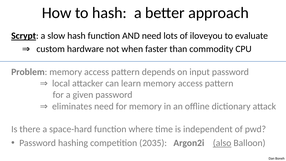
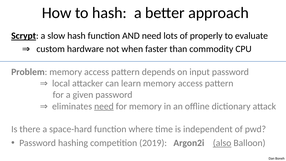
iloveyou: iloveyou -> properly
need at (104, 106) underline: none -> present
2035: 2035 -> 2019
